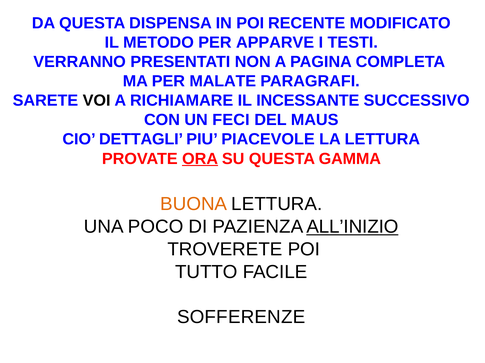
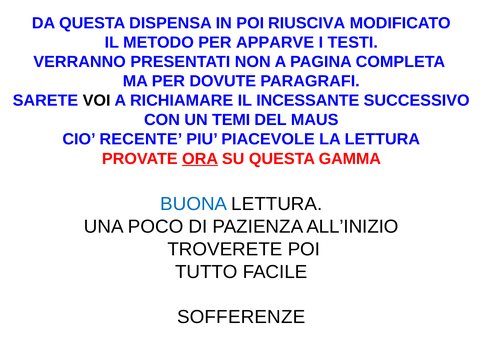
RECENTE: RECENTE -> RIUSCIVA
MALATE: MALATE -> DOVUTE
FECI: FECI -> TEMI
DETTAGLI: DETTAGLI -> RECENTE
BUONA colour: orange -> blue
ALL’INIZIO underline: present -> none
